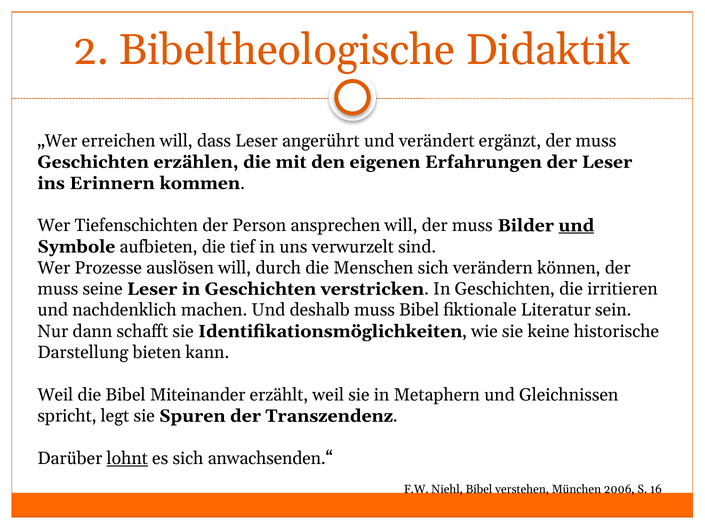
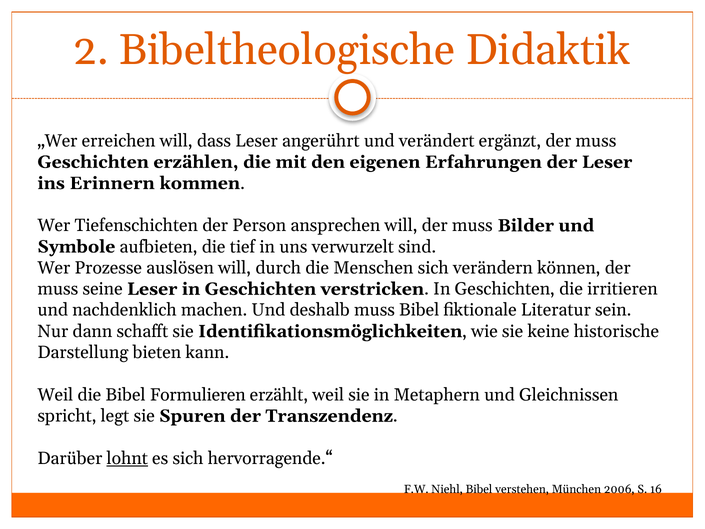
und at (576, 225) underline: present -> none
Miteinander: Miteinander -> Formulieren
anwachsenden.“: anwachsenden.“ -> hervorragende.“
